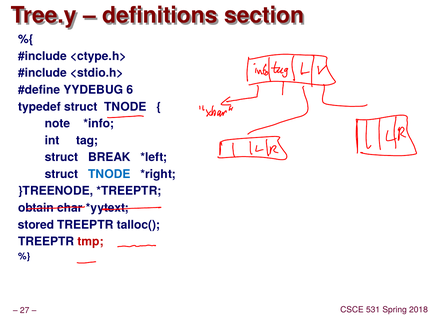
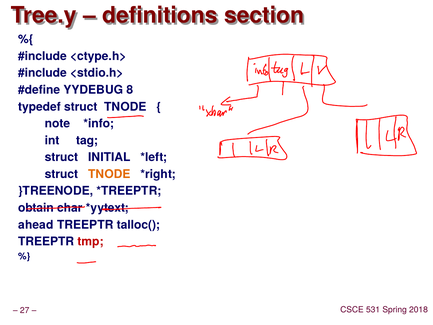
6: 6 -> 8
BREAK: BREAK -> INITIAL
TNODE at (109, 174) colour: blue -> orange
stored: stored -> ahead
